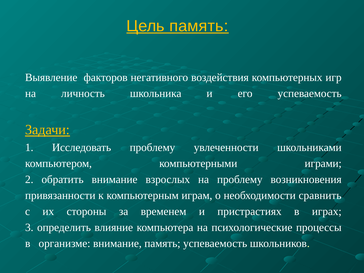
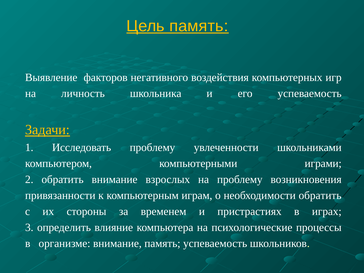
необходимости сравнить: сравнить -> обратить
